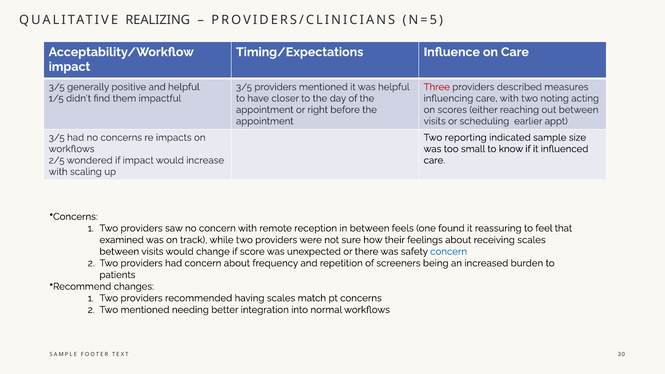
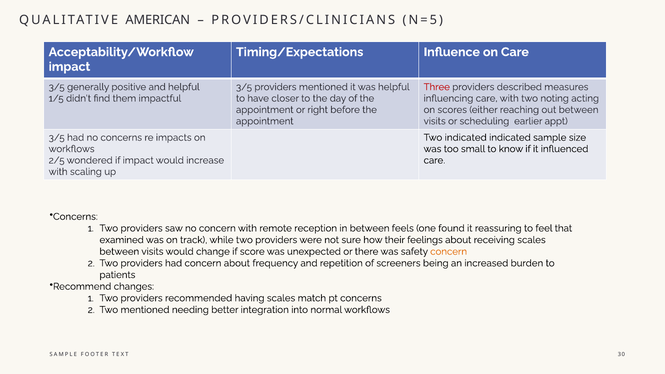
REALIZING: REALIZING -> AMERICAN
Two reporting: reporting -> indicated
concern at (449, 252) colour: blue -> orange
